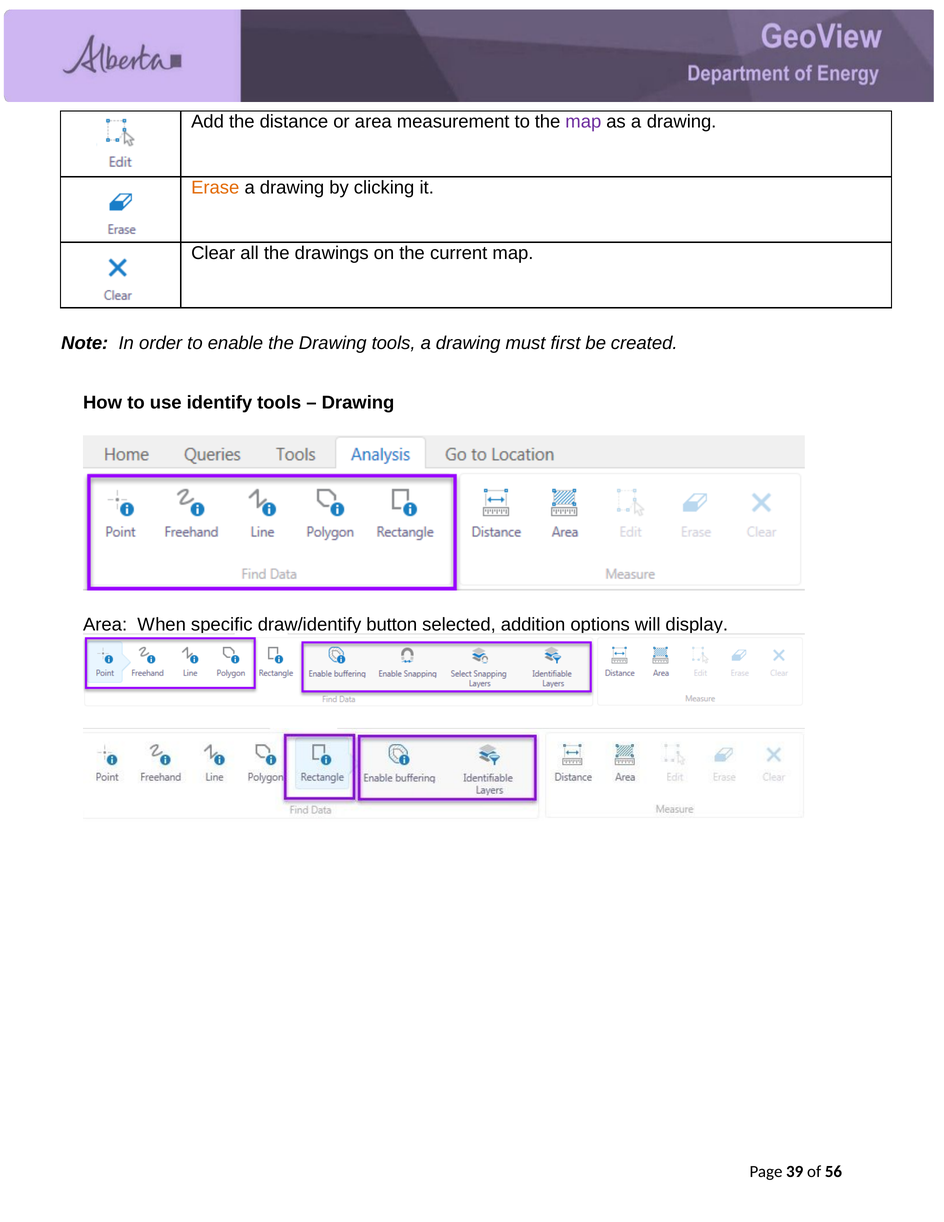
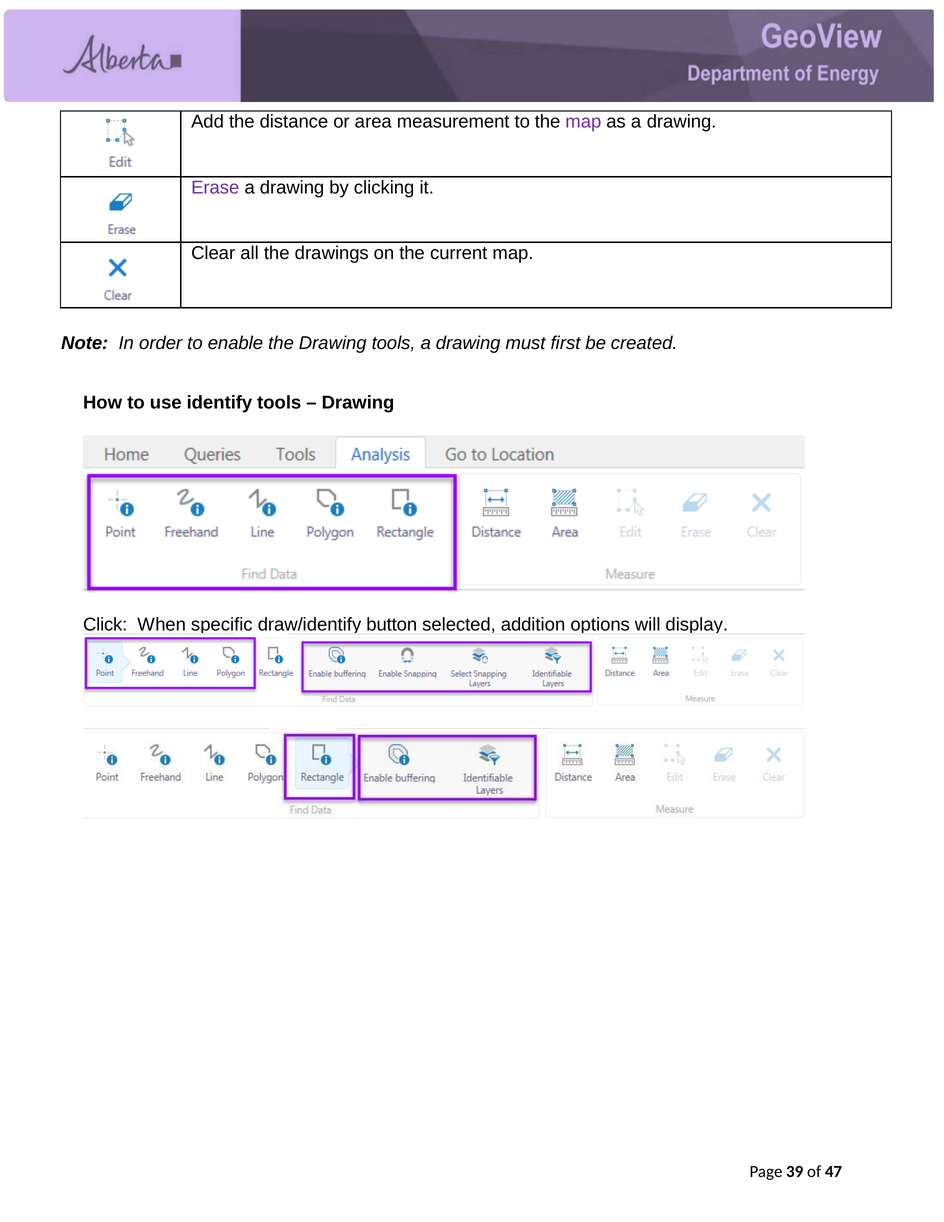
Erase colour: orange -> purple
Area at (105, 624): Area -> Click
56: 56 -> 47
